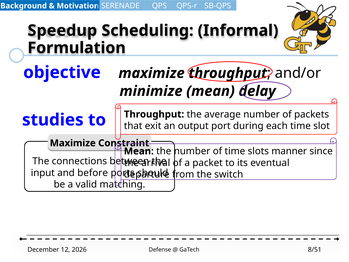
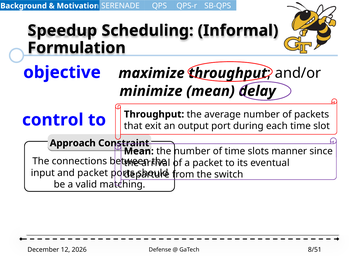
studies: studies -> control
Maximize at (73, 143): Maximize -> Approach
and before: before -> packet
